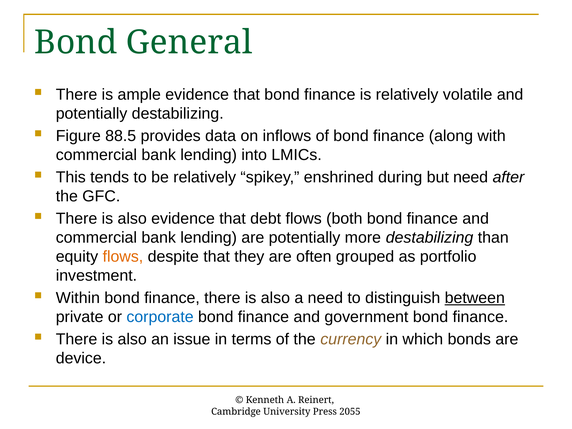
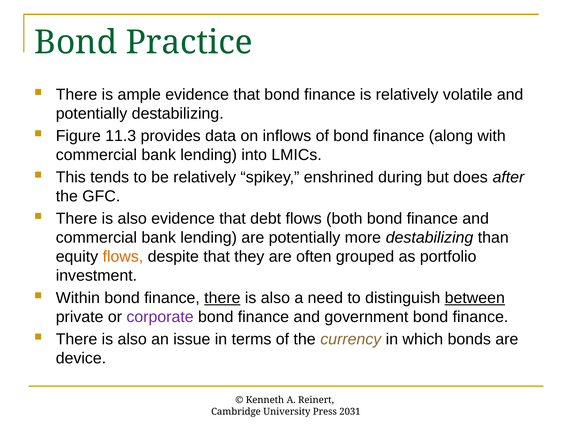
General: General -> Practice
88.5: 88.5 -> 11.3
but need: need -> does
there at (222, 298) underline: none -> present
corporate colour: blue -> purple
2055: 2055 -> 2031
